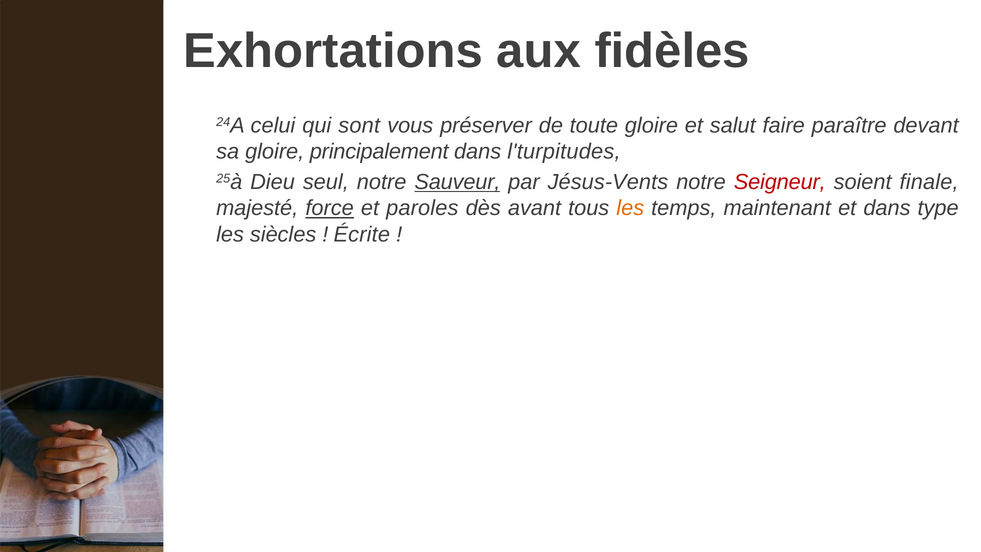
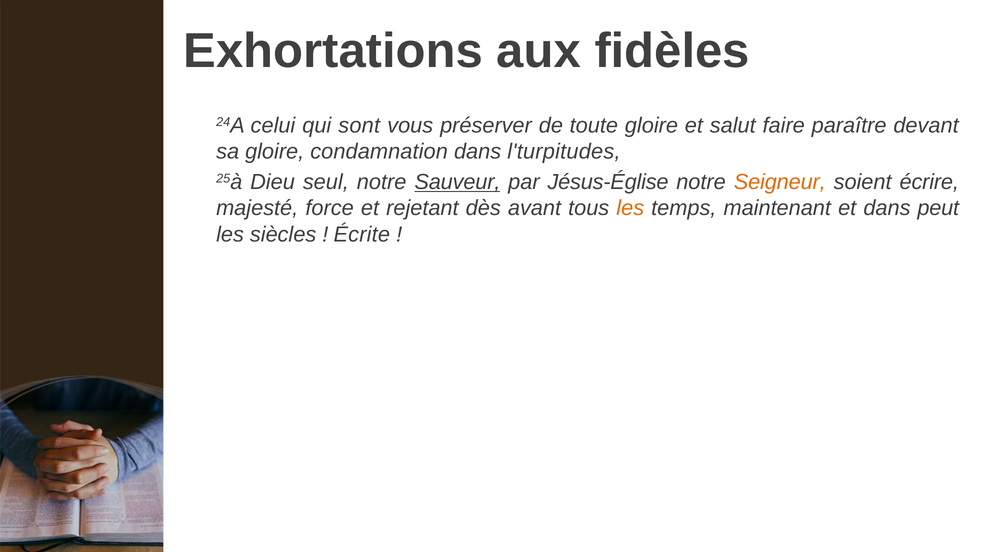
principalement: principalement -> condamnation
Jésus-Vents: Jésus-Vents -> Jésus-Église
Seigneur colour: red -> orange
finale: finale -> écrire
force underline: present -> none
paroles: paroles -> rejetant
type: type -> peut
